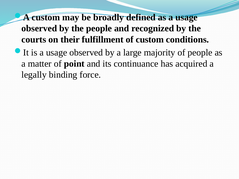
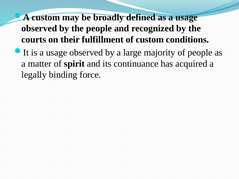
point: point -> spirit
